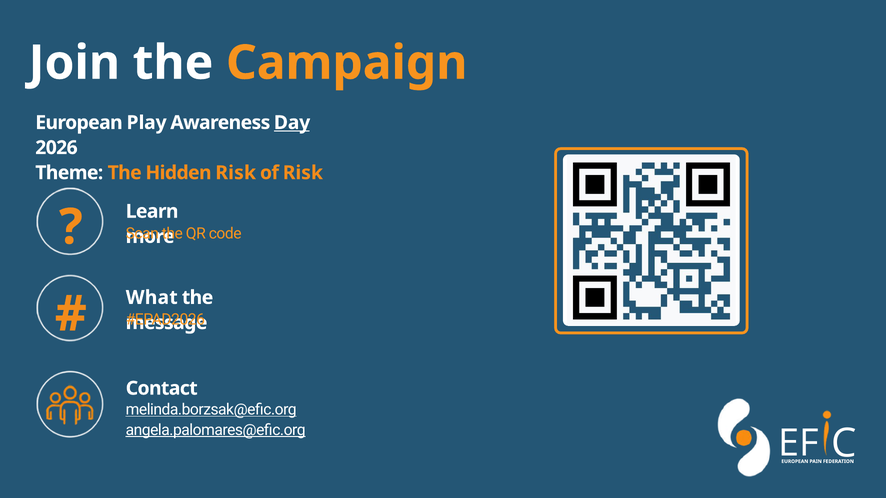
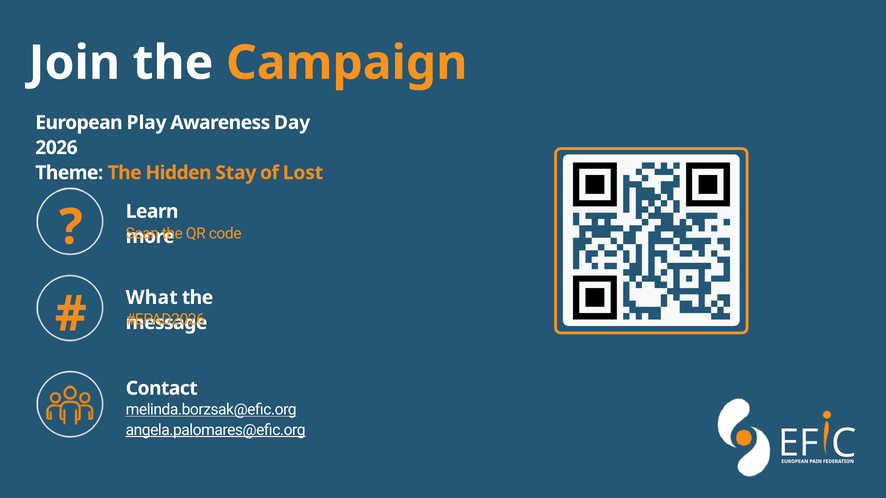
Day underline: present -> none
Hidden Risk: Risk -> Stay
of Risk: Risk -> Lost
